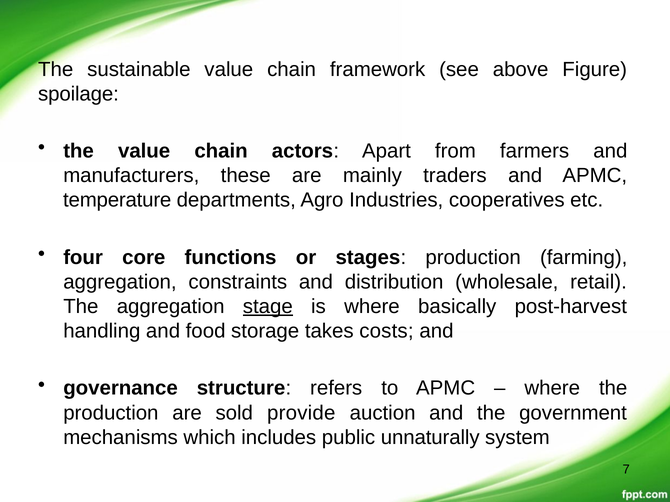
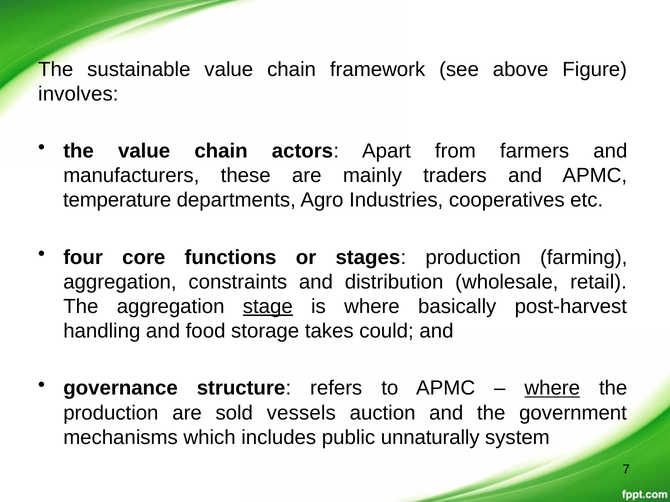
spoilage: spoilage -> involves
costs: costs -> could
where at (552, 389) underline: none -> present
provide: provide -> vessels
